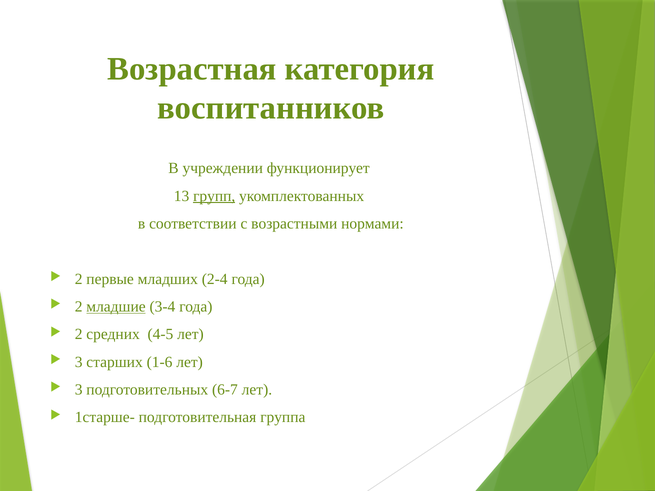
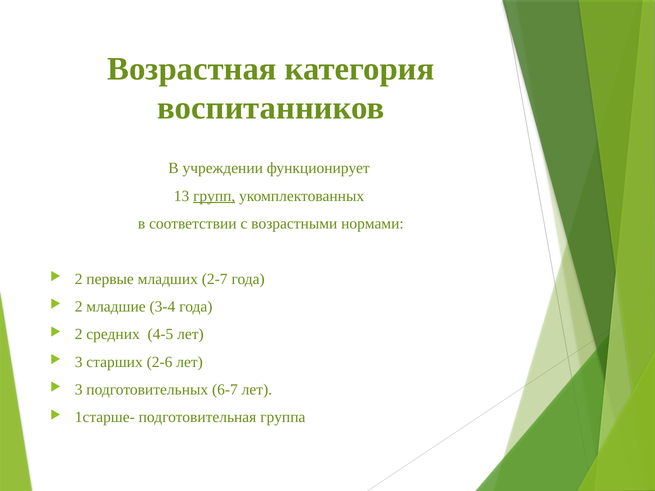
2-4: 2-4 -> 2-7
младшие underline: present -> none
1-6: 1-6 -> 2-6
